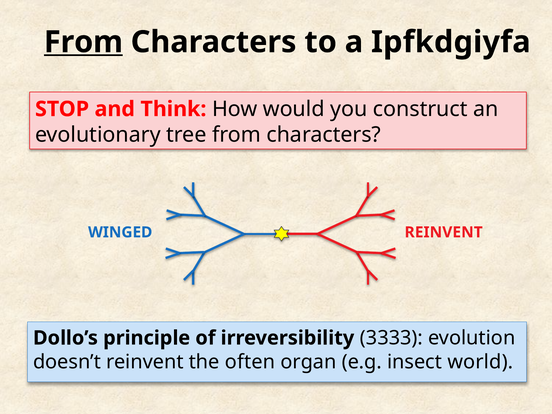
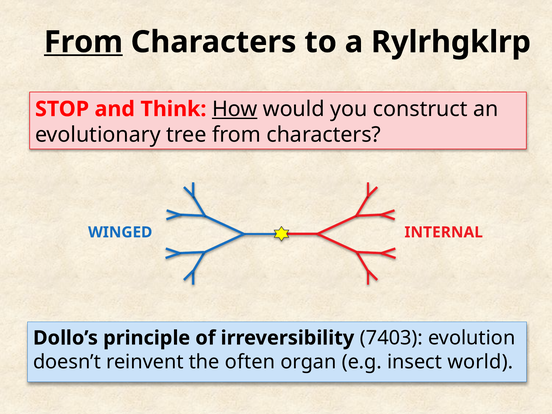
Ipfkdgiyfa: Ipfkdgiyfa -> Rylrhgklrp
How underline: none -> present
WINGED REINVENT: REINVENT -> INTERNAL
3333: 3333 -> 7403
